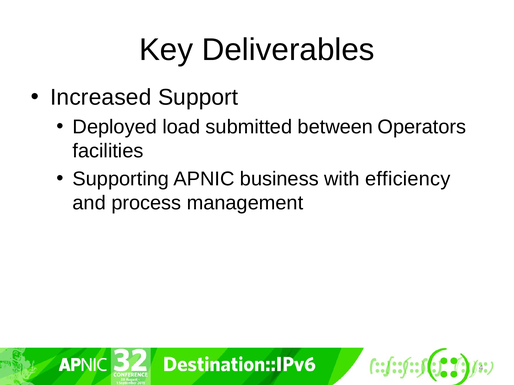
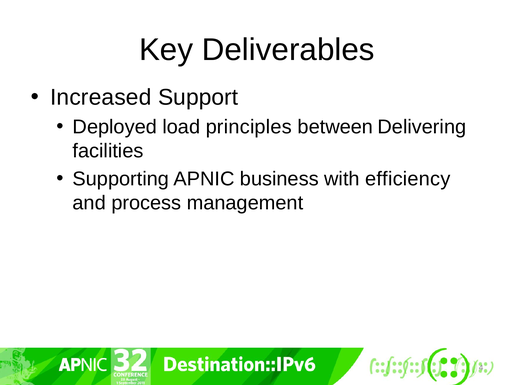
submitted: submitted -> principles
Operators: Operators -> Delivering
